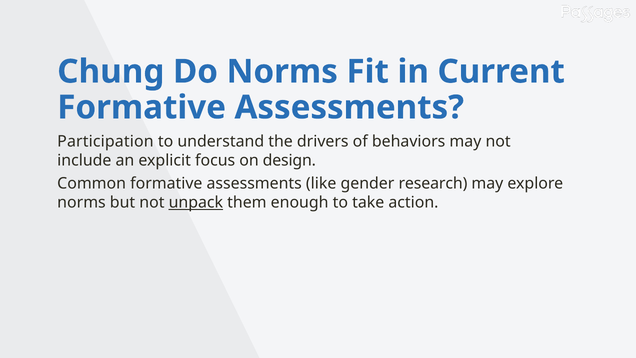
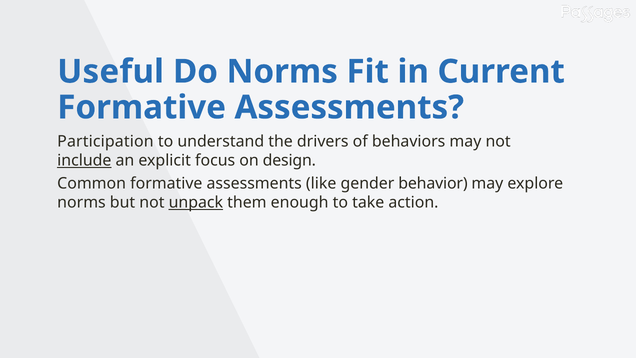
Chung: Chung -> Useful
include underline: none -> present
research: research -> behavior
